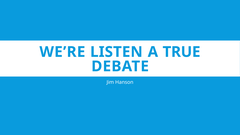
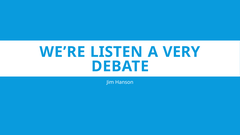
TRUE: TRUE -> VERY
